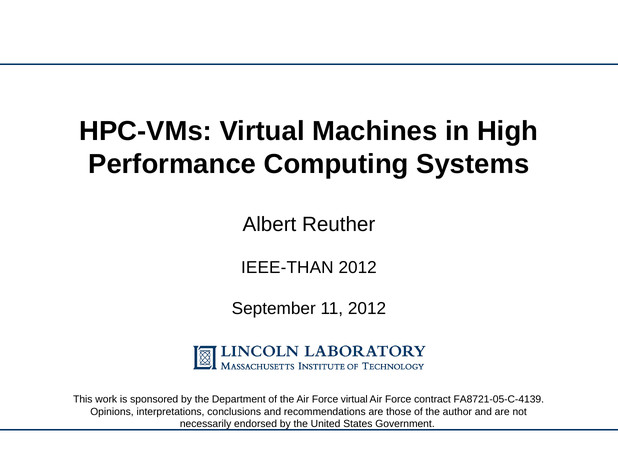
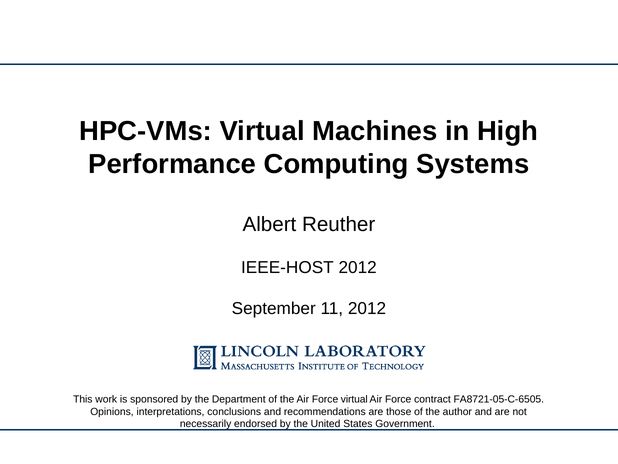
IEEE-THAN: IEEE-THAN -> IEEE-HOST
FA8721-05-C-4139: FA8721-05-C-4139 -> FA8721-05-C-6505
